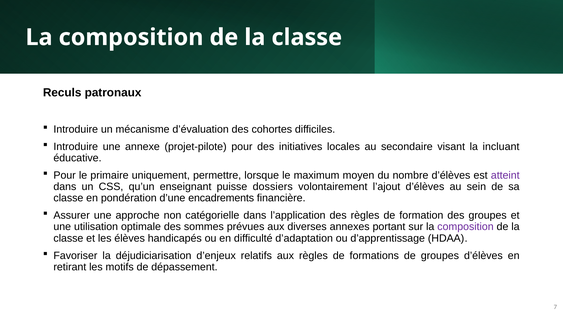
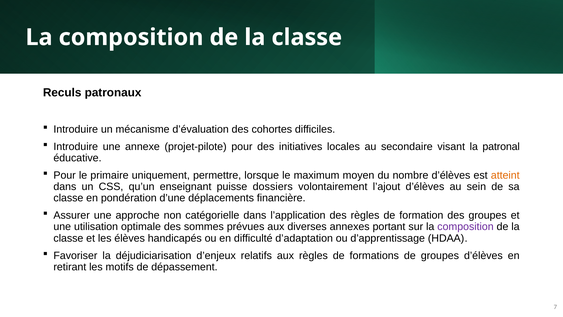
incluant: incluant -> patronal
atteint colour: purple -> orange
encadrements: encadrements -> déplacements
